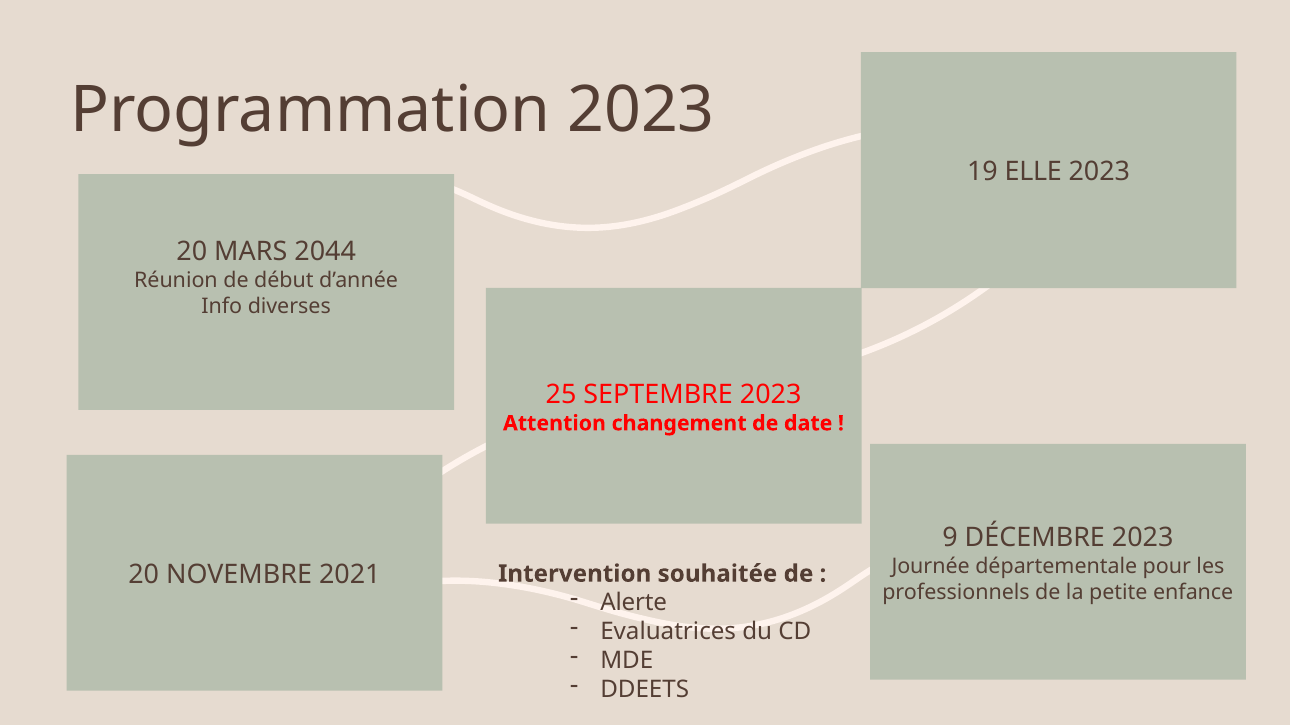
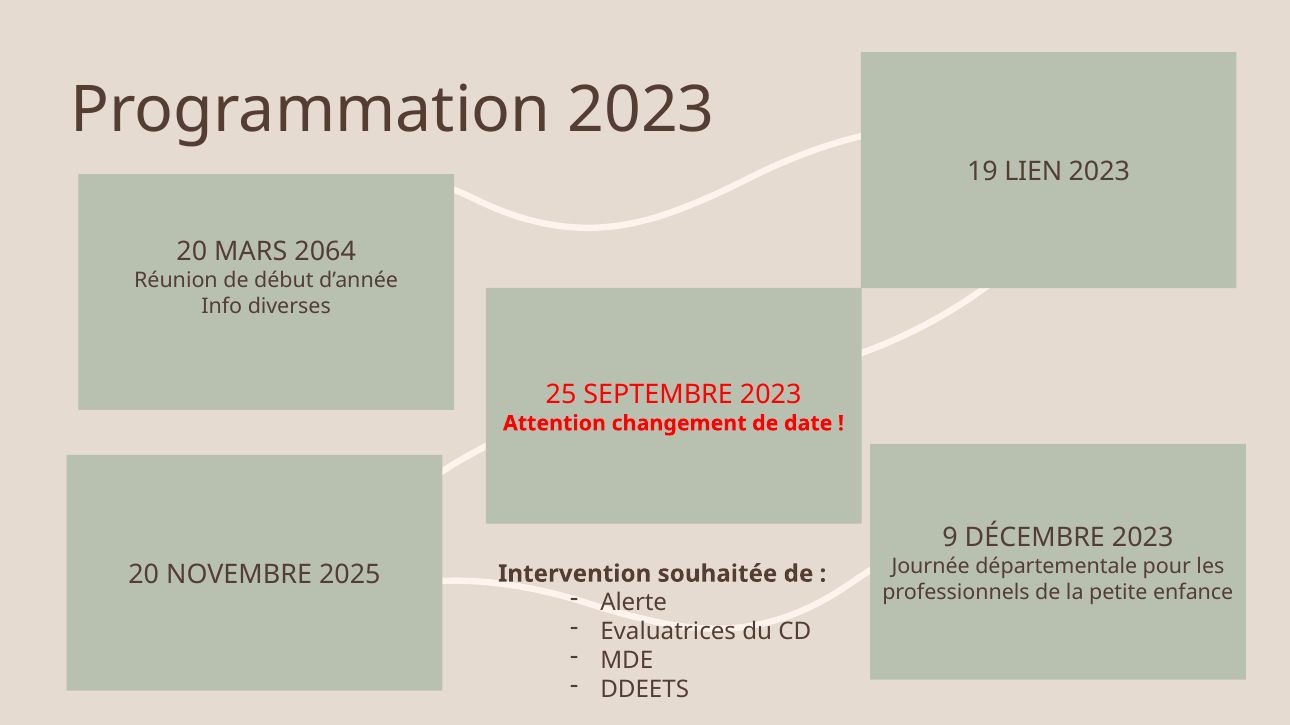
ELLE: ELLE -> LIEN
2044: 2044 -> 2064
2021: 2021 -> 2025
